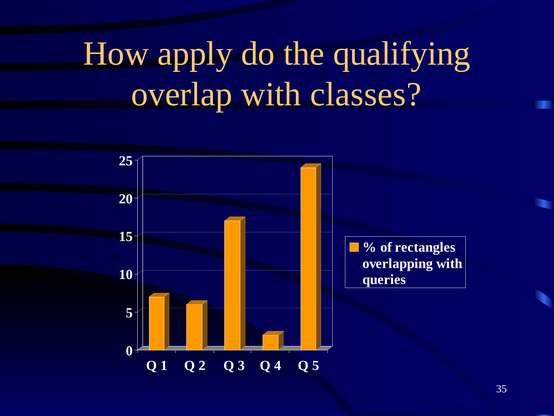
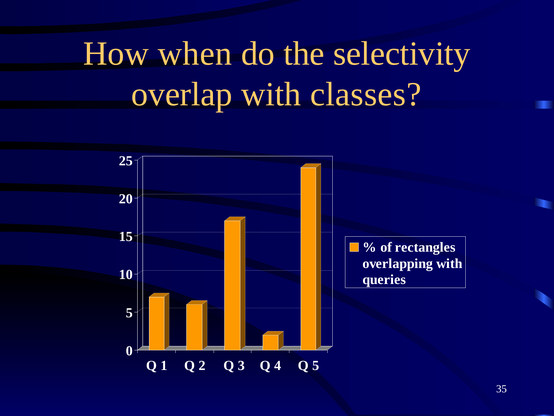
apply: apply -> when
qualifying: qualifying -> selectivity
